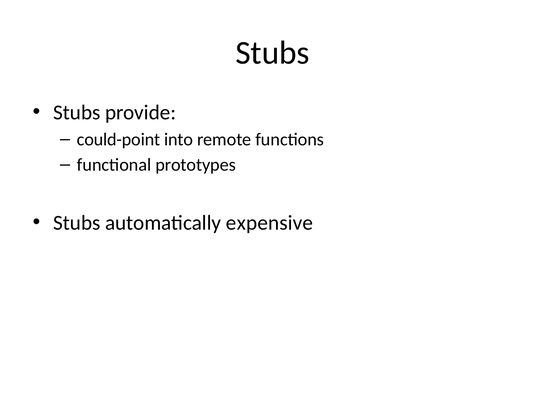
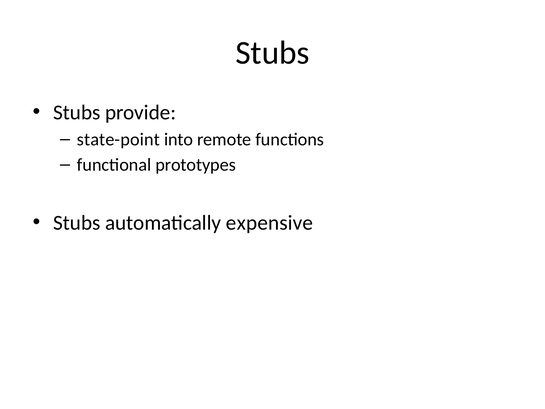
could-point: could-point -> state-point
